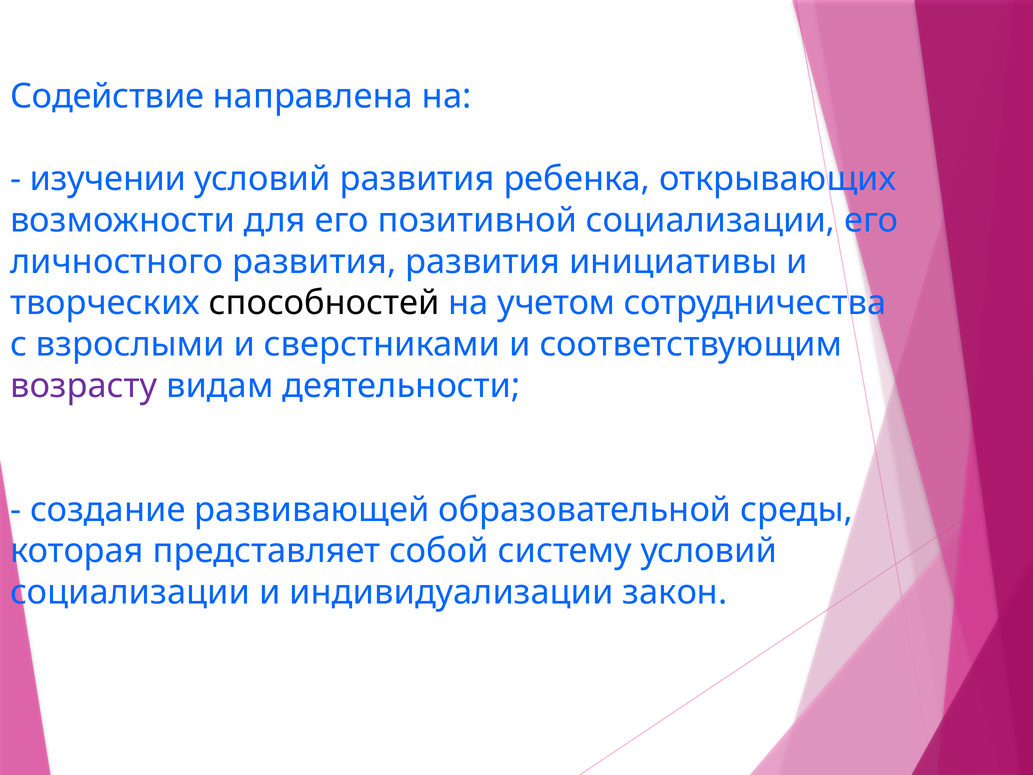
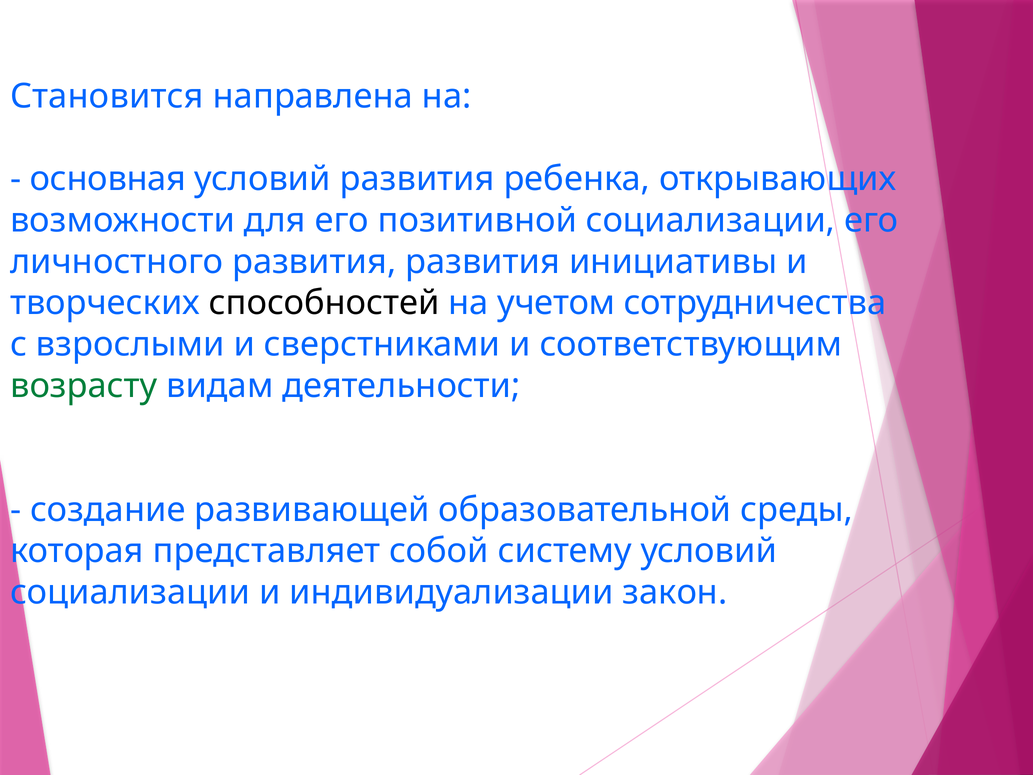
Содействие: Содействие -> Становится
изучении: изучении -> основная
возрасту colour: purple -> green
